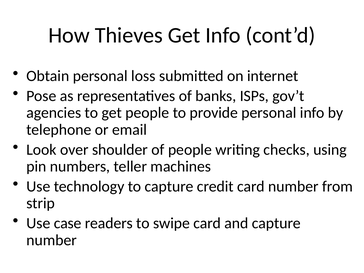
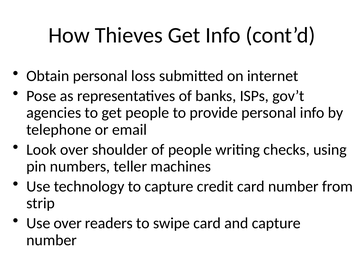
Use case: case -> over
